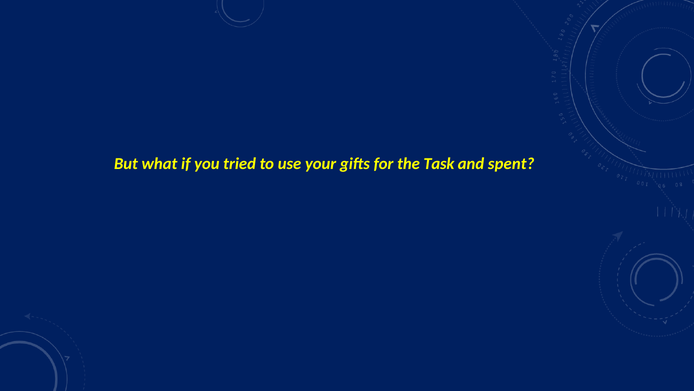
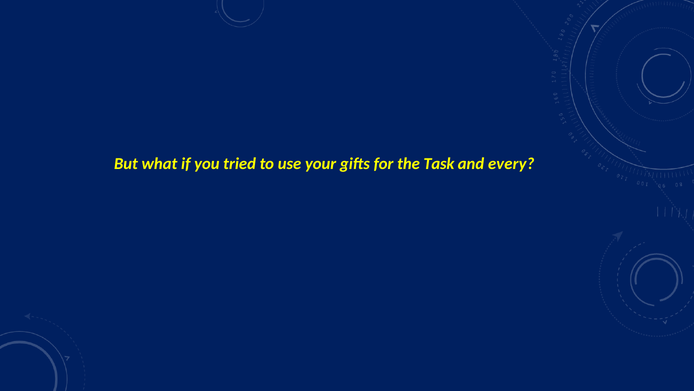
spent: spent -> every
